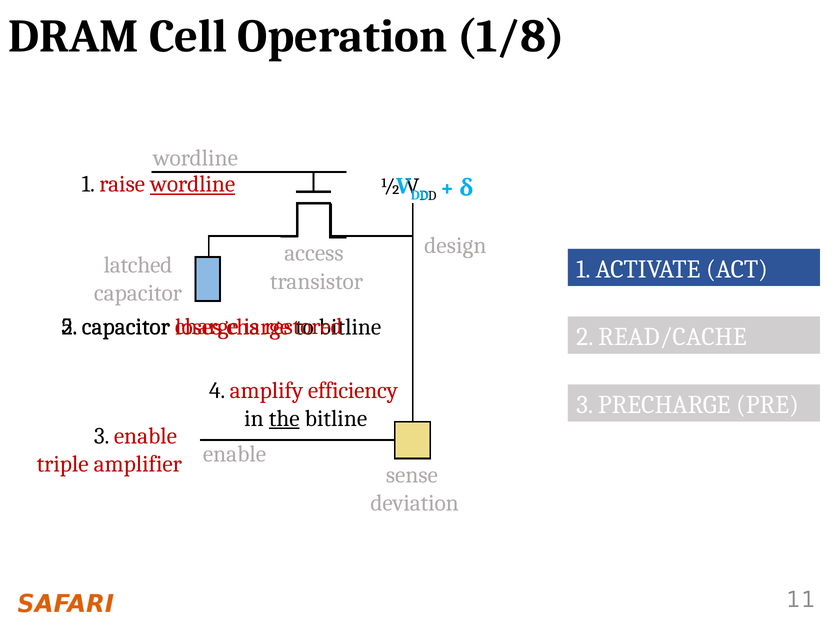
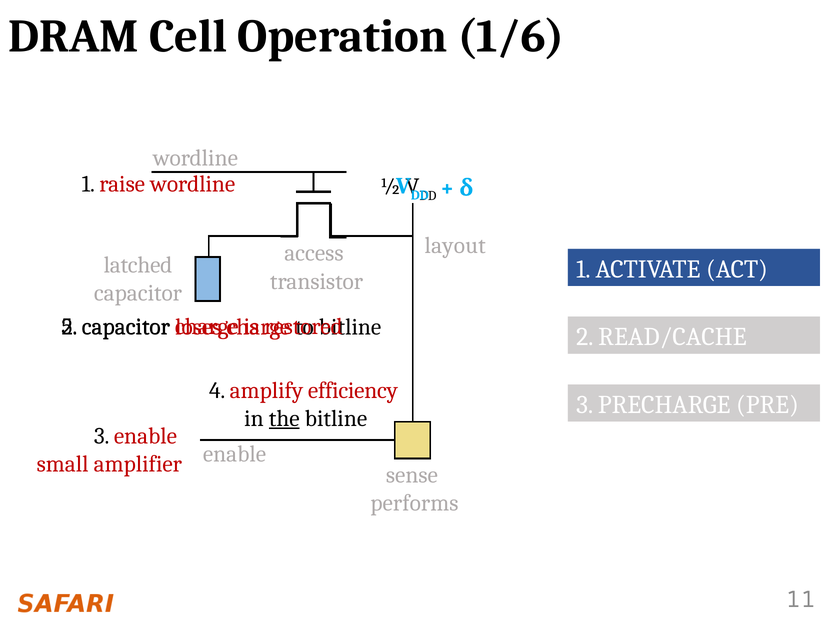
1/8: 1/8 -> 1/6
wordline at (193, 184) underline: present -> none
design: design -> layout
triple: triple -> small
deviation: deviation -> performs
